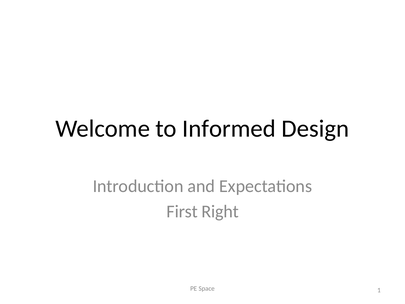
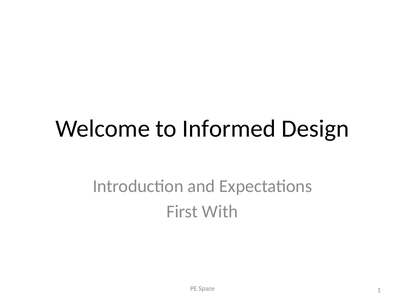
Right: Right -> With
